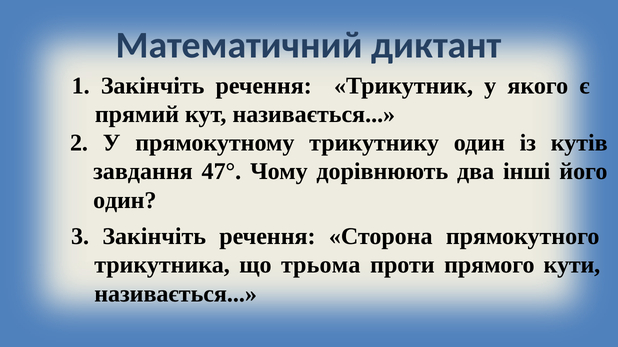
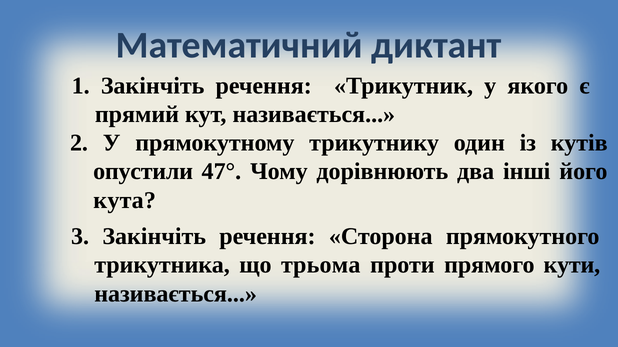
завдання: завдання -> опустили
один at (125, 201): один -> кута
